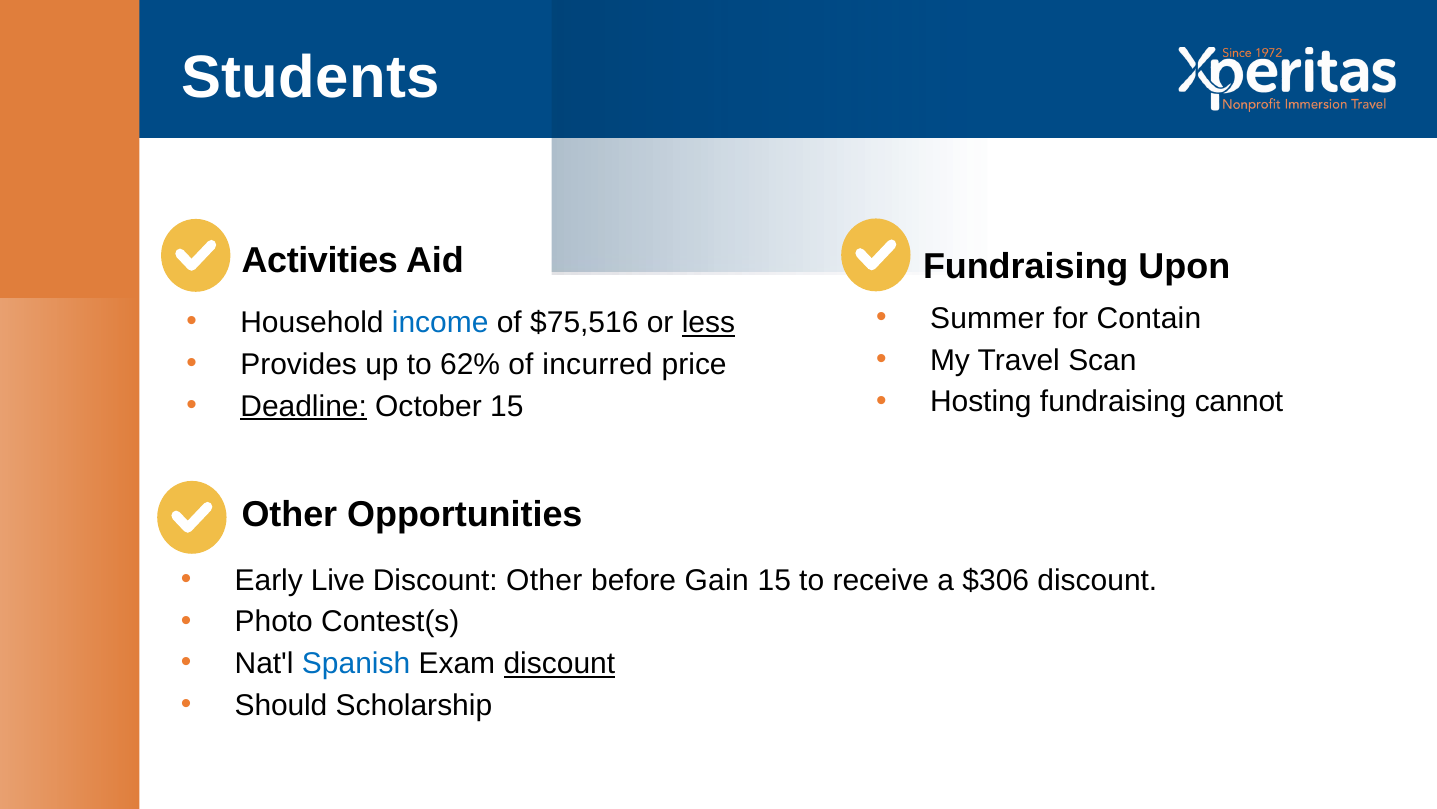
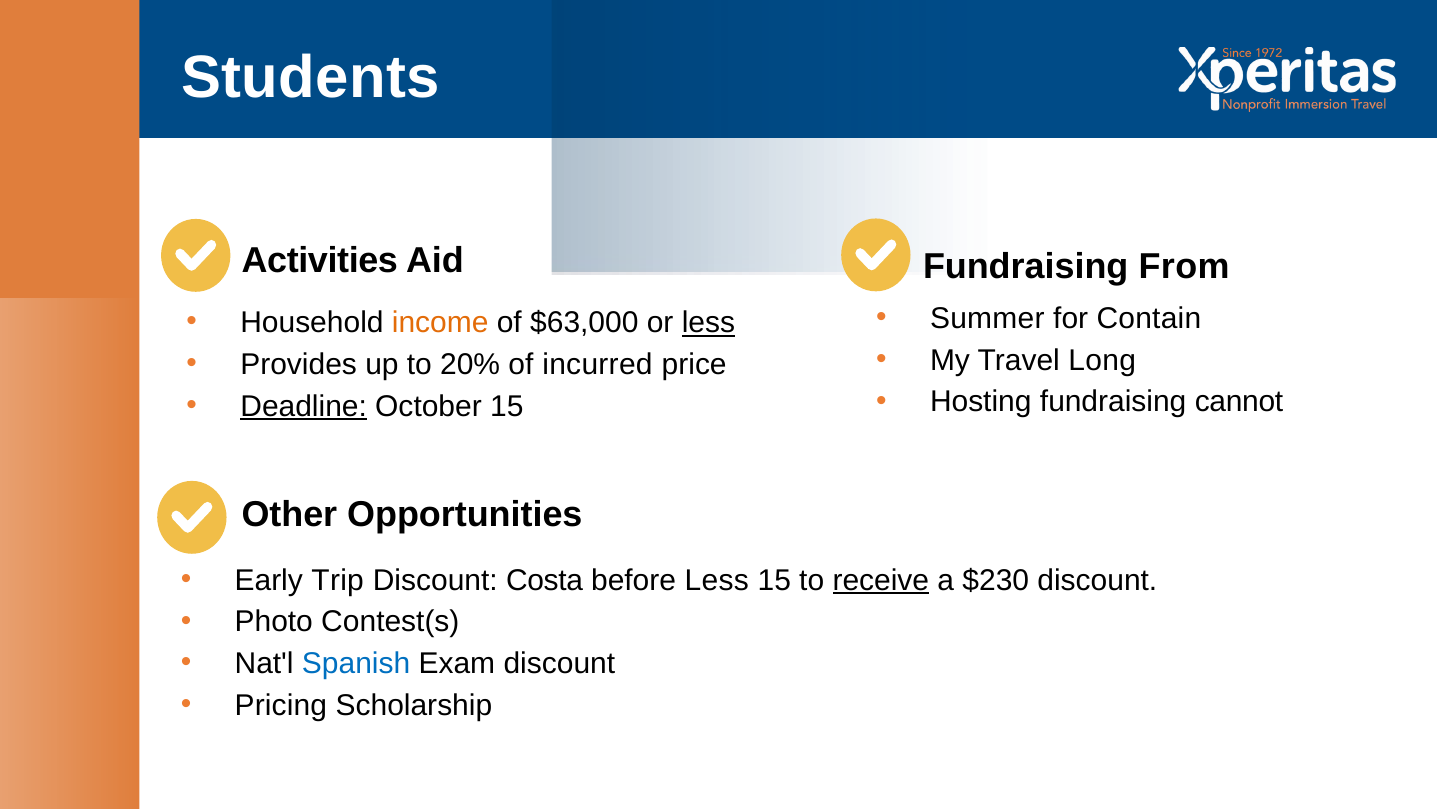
Upon: Upon -> From
income colour: blue -> orange
$75,516: $75,516 -> $63,000
Scan: Scan -> Long
62%: 62% -> 20%
Live: Live -> Trip
Discount Other: Other -> Costa
before Gain: Gain -> Less
receive underline: none -> present
$306: $306 -> $230
discount at (559, 663) underline: present -> none
Should: Should -> Pricing
